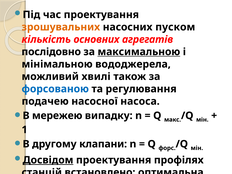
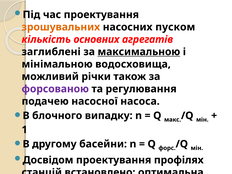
послідовно: послідовно -> заглиблені
вододжерела: вододжерела -> водосховища
хвилі: хвилі -> річки
форсованою colour: blue -> purple
мережею: мережею -> блочного
клапани: клапани -> басейни
Досвідом underline: present -> none
